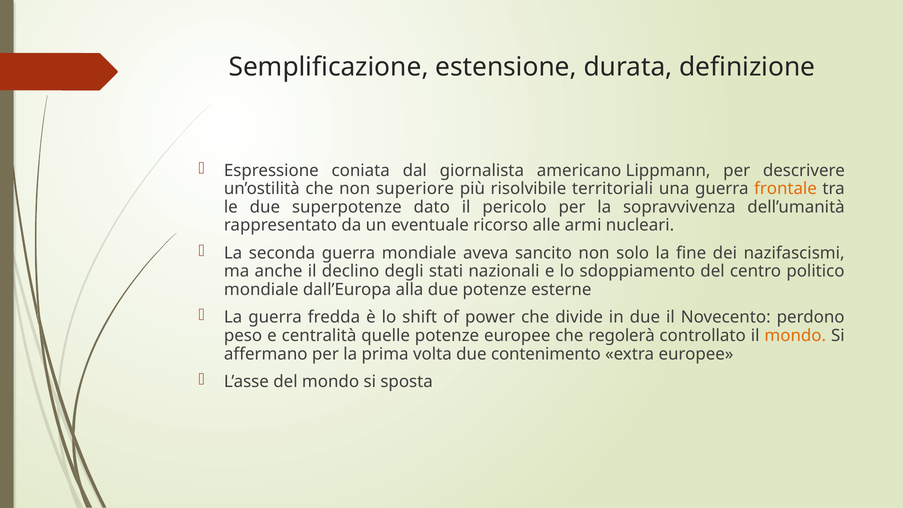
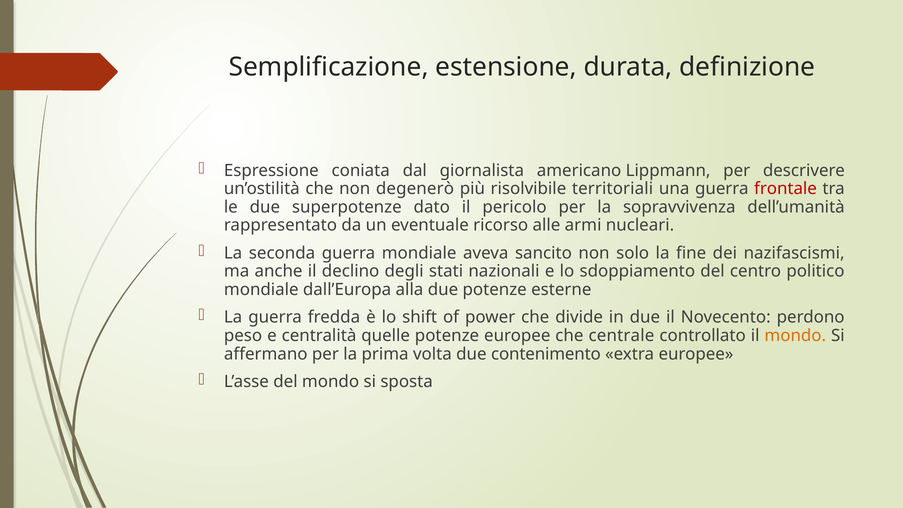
superiore: superiore -> degenerò
frontale colour: orange -> red
regolerà: regolerà -> centrale
